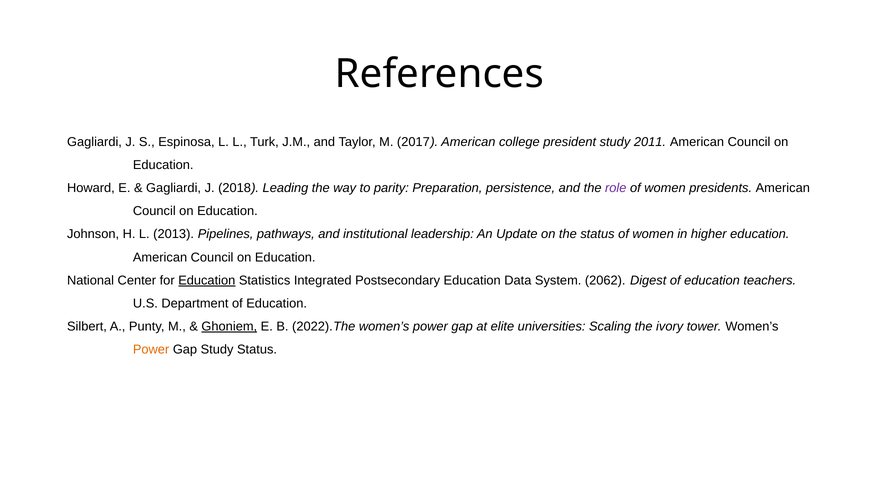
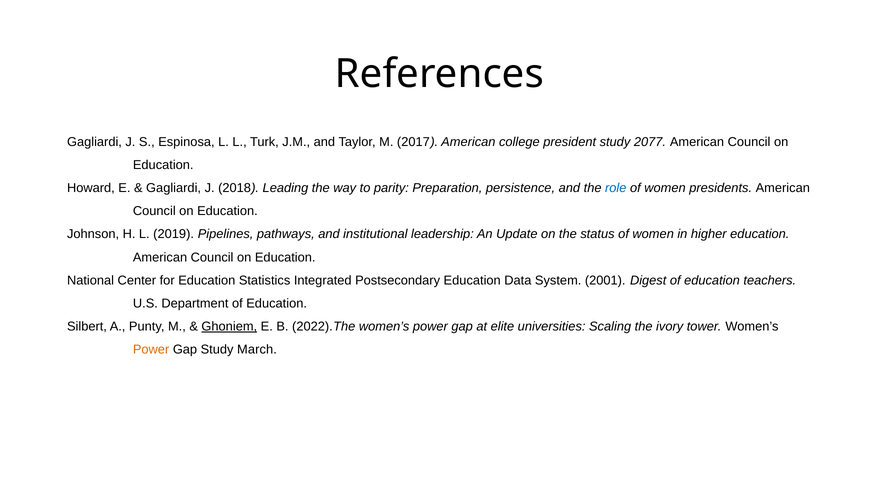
2011: 2011 -> 2077
role colour: purple -> blue
2013: 2013 -> 2019
Education at (207, 280) underline: present -> none
2062: 2062 -> 2001
Study Status: Status -> March
